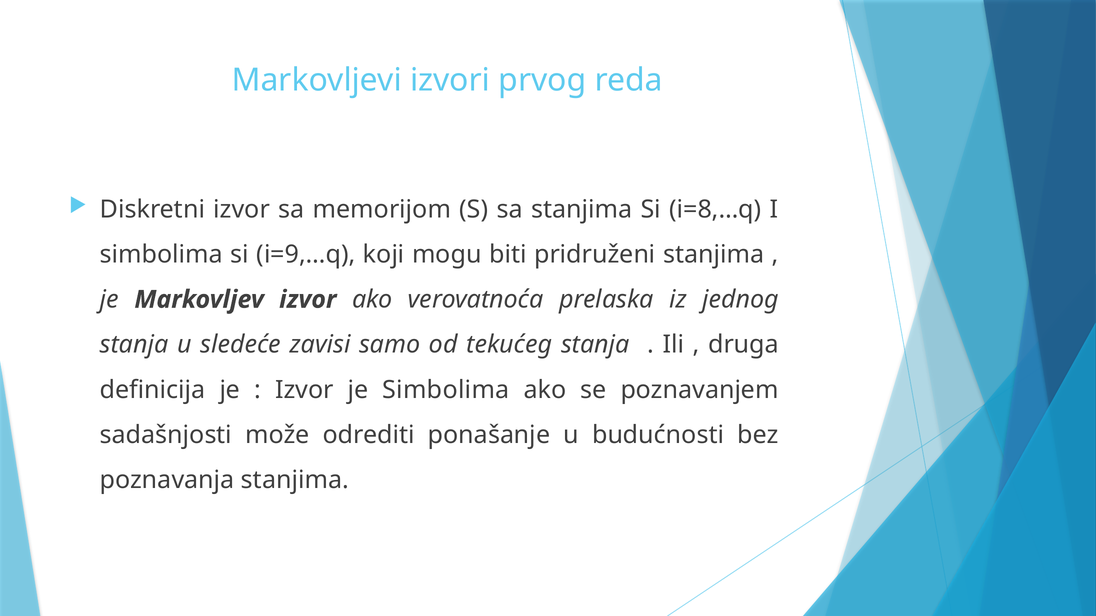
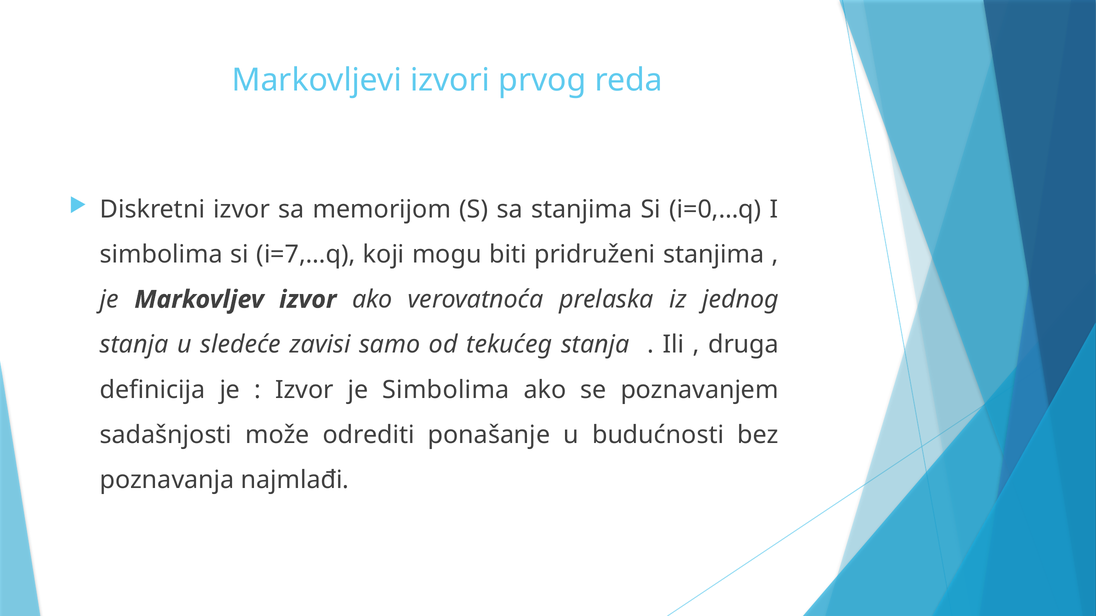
i=8,…q: i=8,…q -> i=0,…q
i=9,…q: i=9,…q -> i=7,…q
poznavanja stanjima: stanjima -> najmlađi
